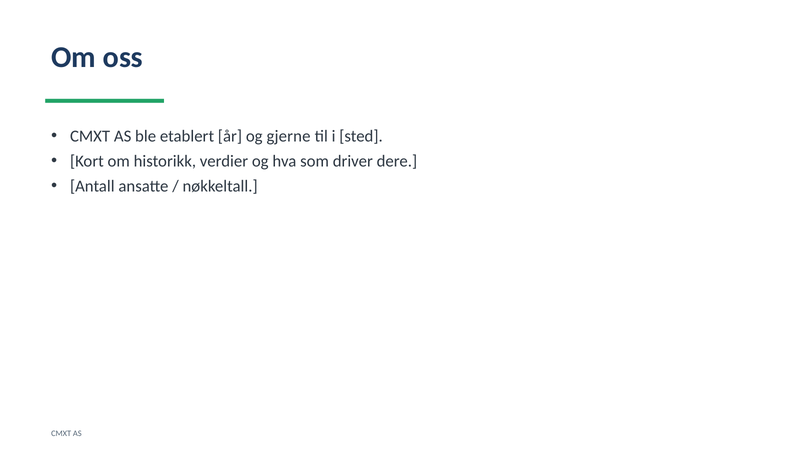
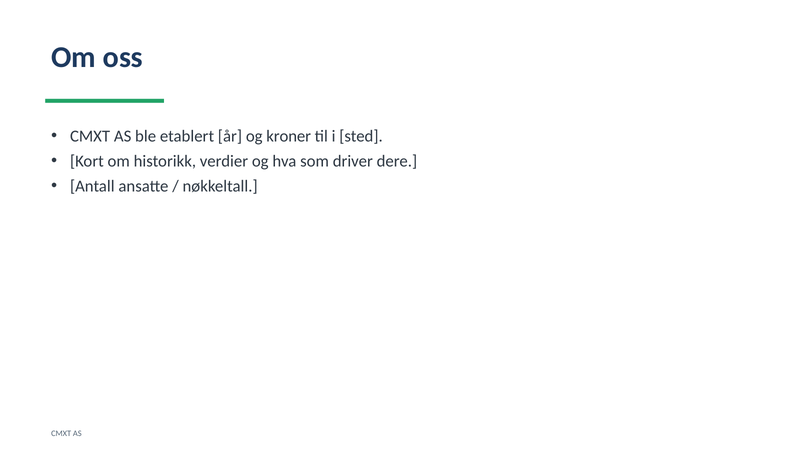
gjerne: gjerne -> kroner
